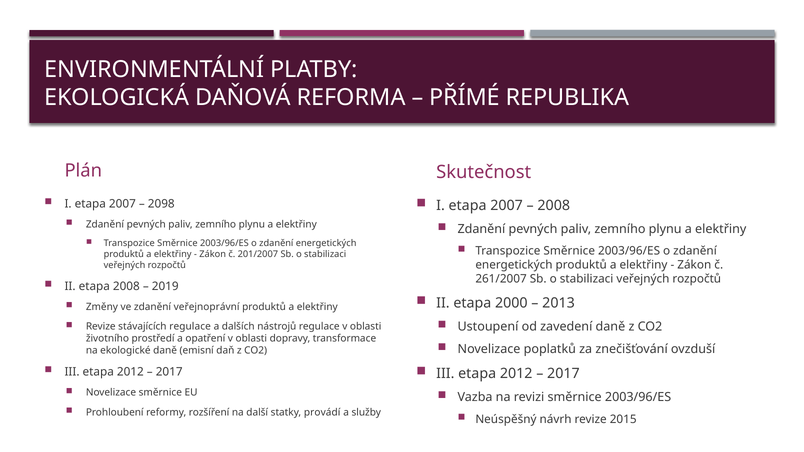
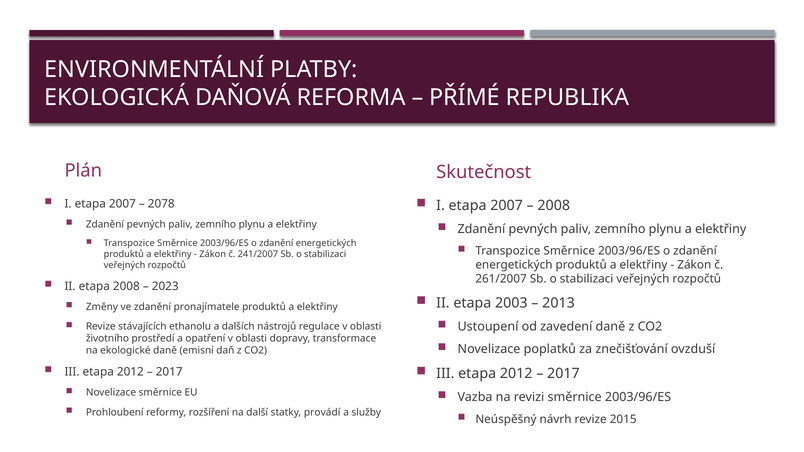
2098: 2098 -> 2078
201/2007: 201/2007 -> 241/2007
2019: 2019 -> 2023
2000: 2000 -> 2003
veřejnoprávní: veřejnoprávní -> pronajímatele
stávajících regulace: regulace -> ethanolu
